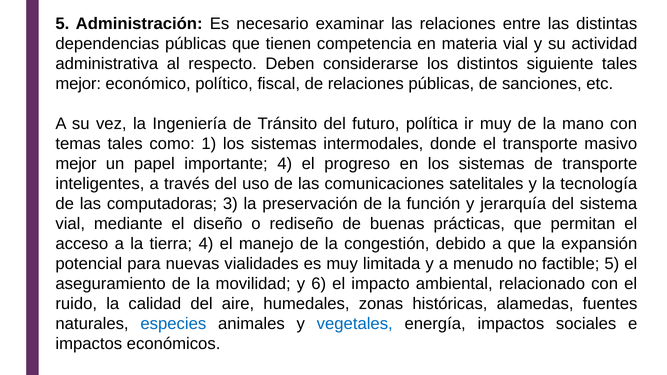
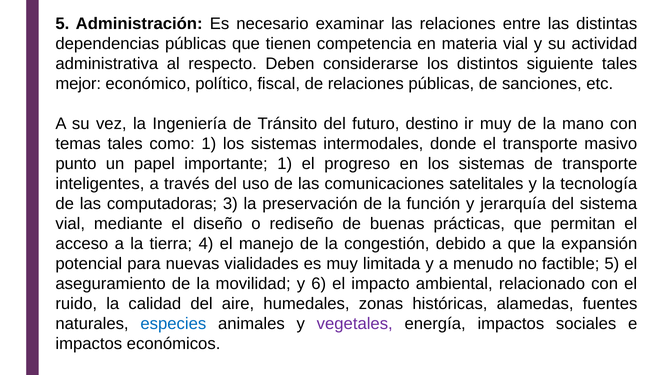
política: política -> destino
mejor at (76, 164): mejor -> punto
importante 4: 4 -> 1
vegetales colour: blue -> purple
